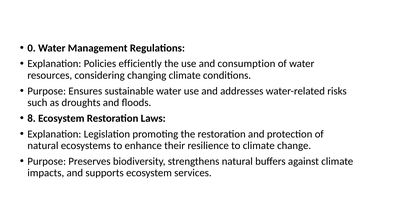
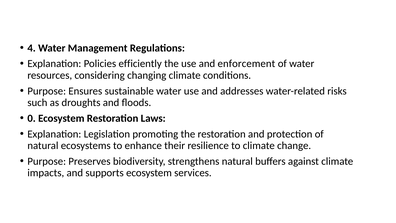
0: 0 -> 4
consumption: consumption -> enforcement
8: 8 -> 0
